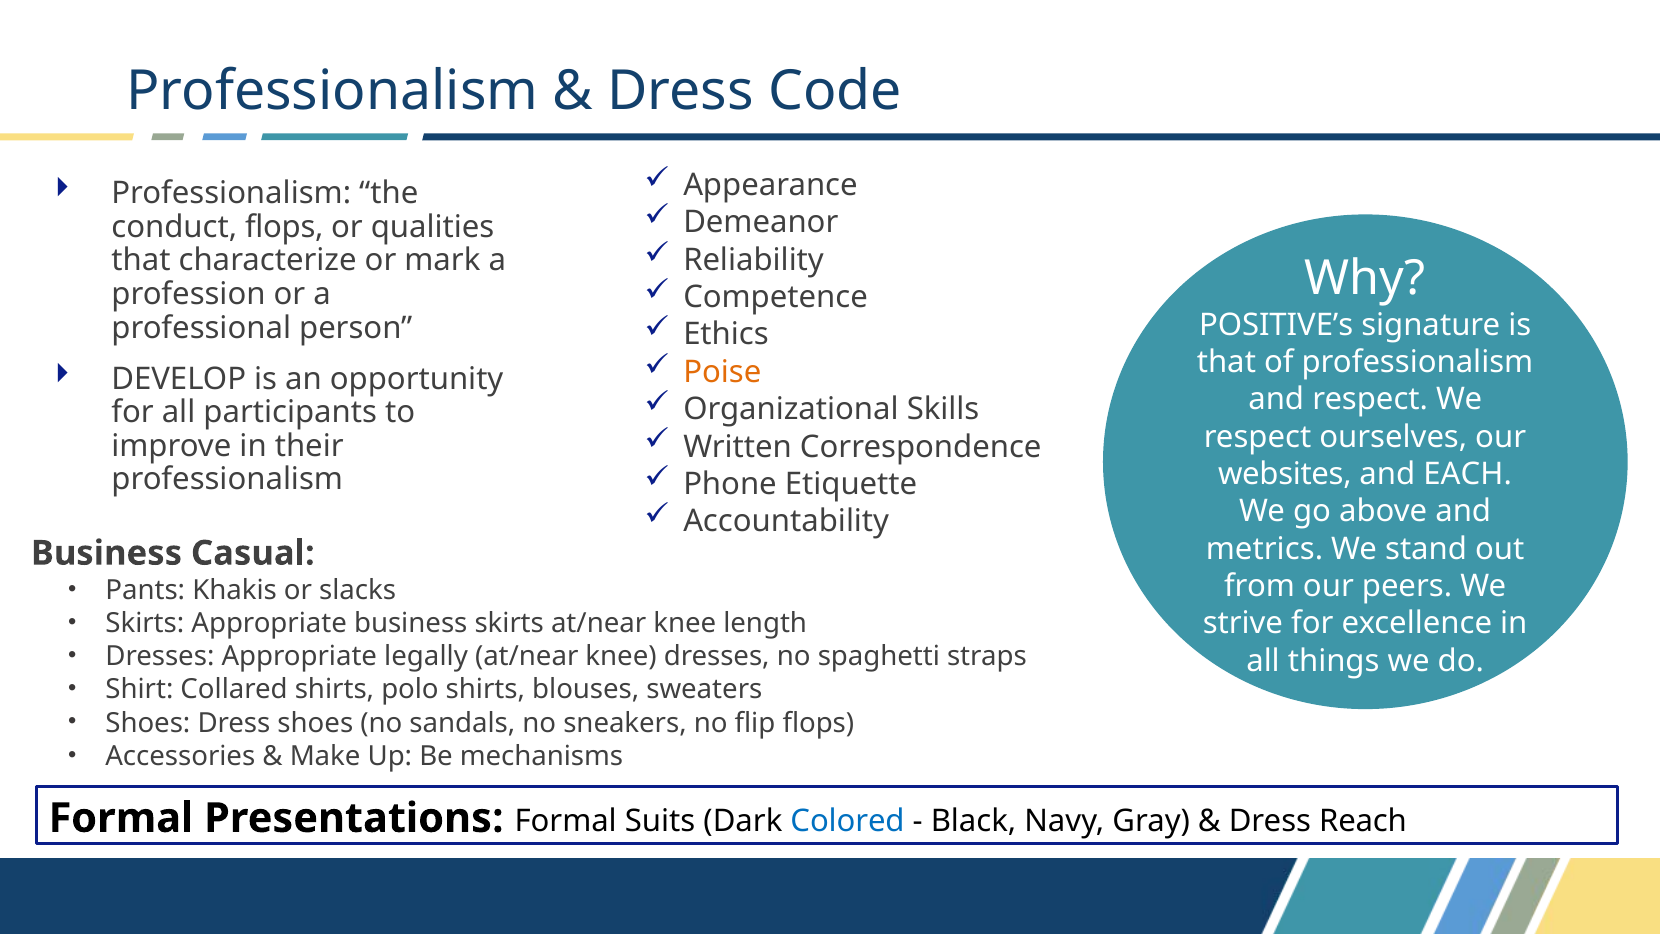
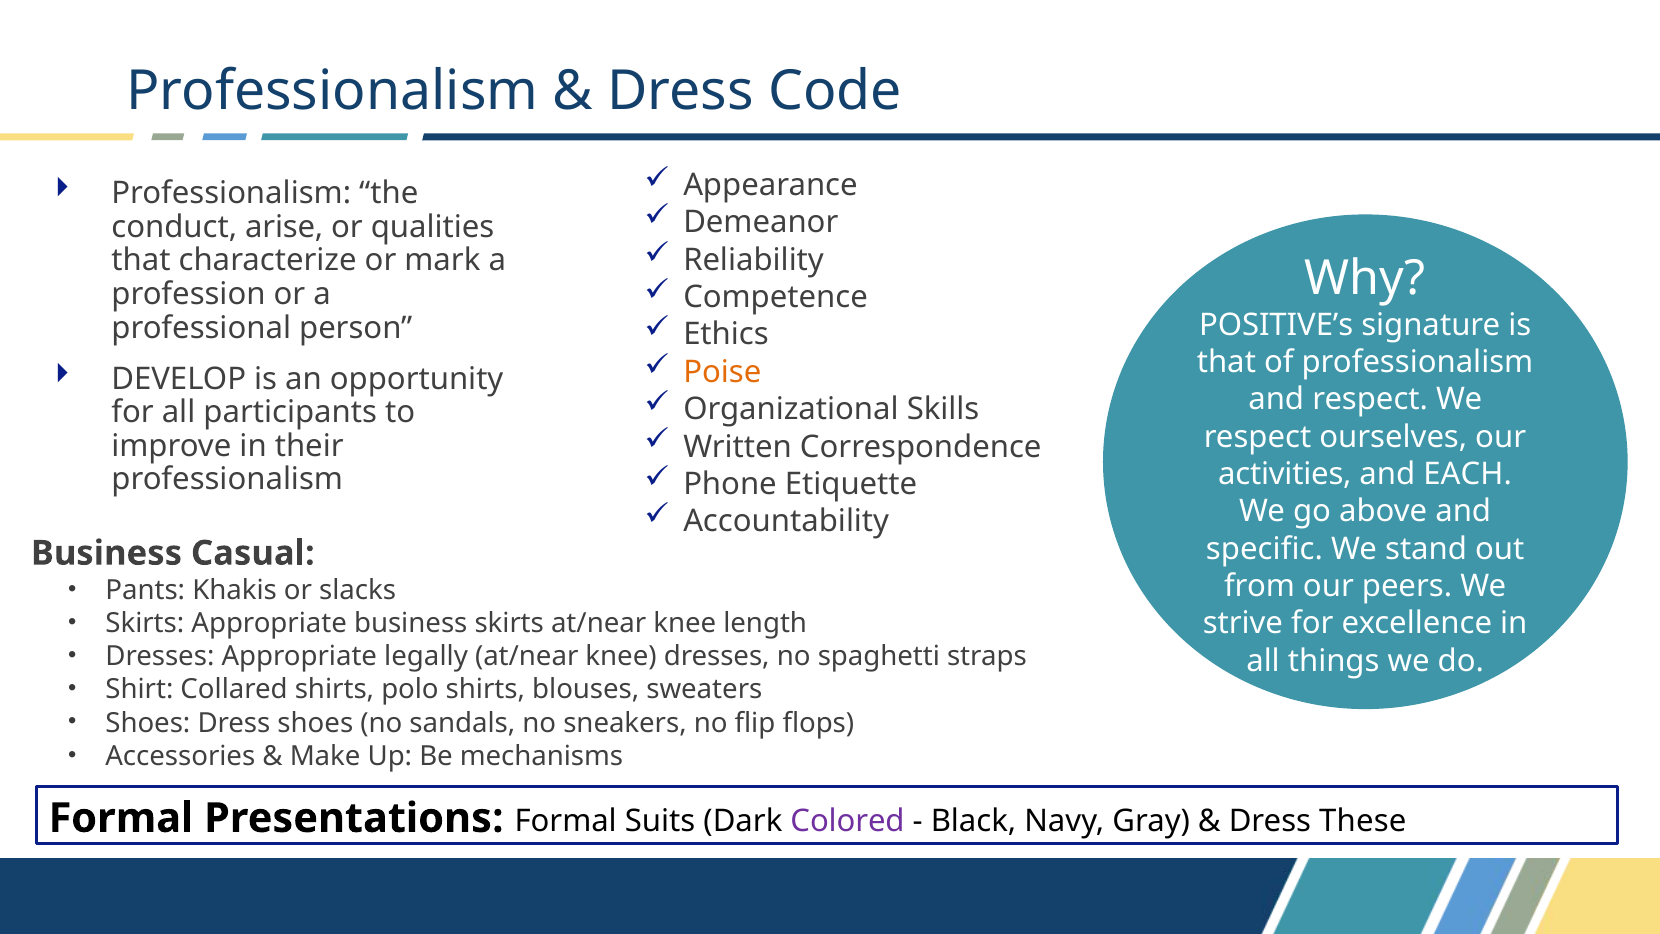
conduct flops: flops -> arise
websites: websites -> activities
metrics: metrics -> specific
Colored colour: blue -> purple
Reach: Reach -> These
